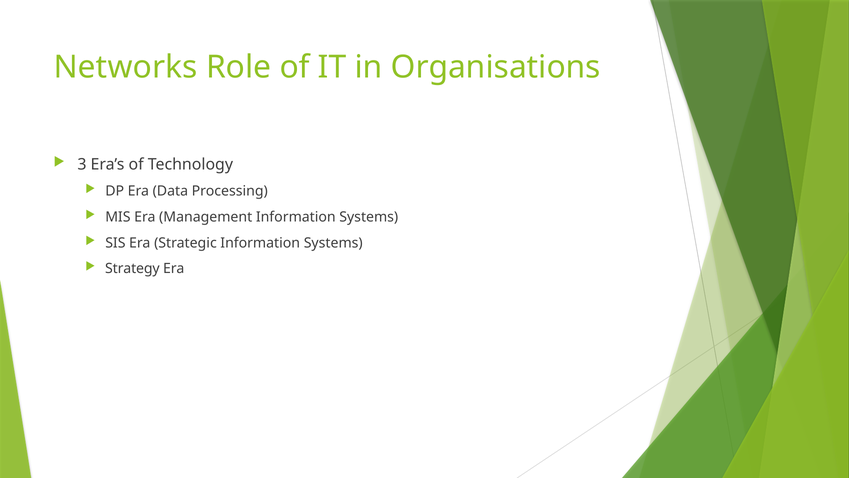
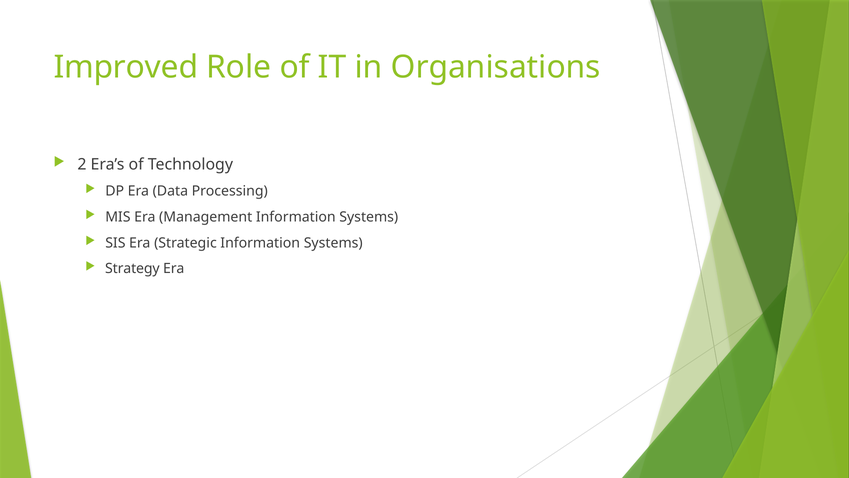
Networks: Networks -> Improved
3: 3 -> 2
